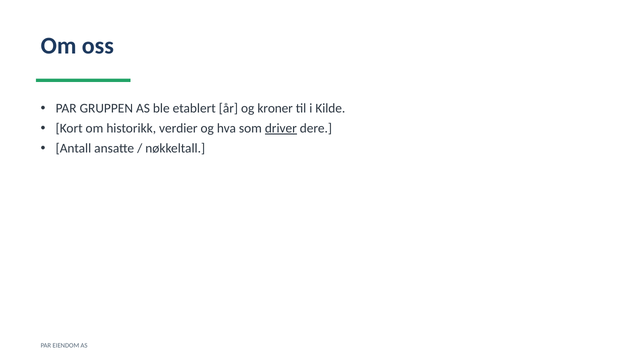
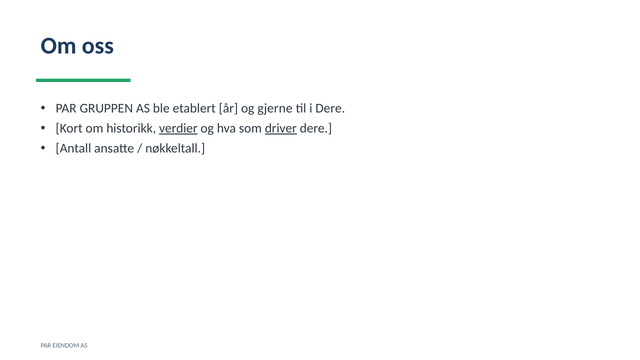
kroner: kroner -> gjerne
i Kilde: Kilde -> Dere
verdier underline: none -> present
